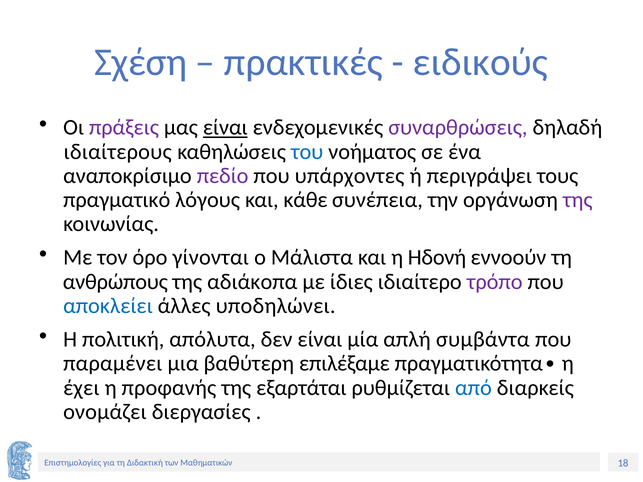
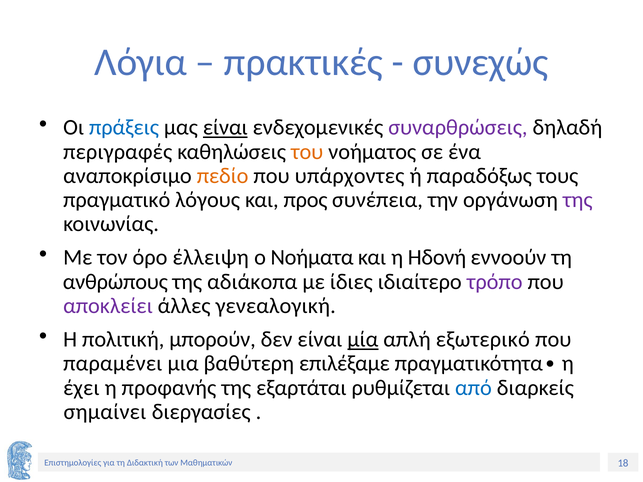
Σχέση: Σχέση -> Λόγια
ειδικούς: ειδικούς -> συνεχώς
πράξεις colour: purple -> blue
ιδιαίτερους: ιδιαίτερους -> περιγραφές
του colour: blue -> orange
πεδίο colour: purple -> orange
περιγράψει: περιγράψει -> παραδόξως
κάθε: κάθε -> προς
γίνονται: γίνονται -> έλλειψη
Μάλιστα: Μάλιστα -> Νοήματα
αποκλείει colour: blue -> purple
υποδηλώνει: υποδηλώνει -> γενεαλογική
απόλυτα: απόλυτα -> μπορούν
μία underline: none -> present
συμβάντα: συμβάντα -> εξωτερικό
ονομάζει: ονομάζει -> σημαίνει
